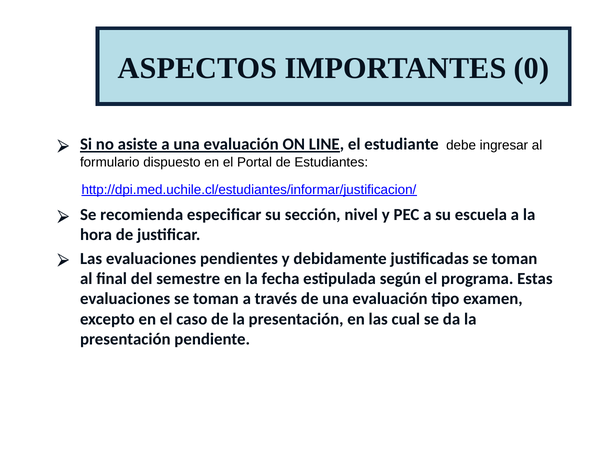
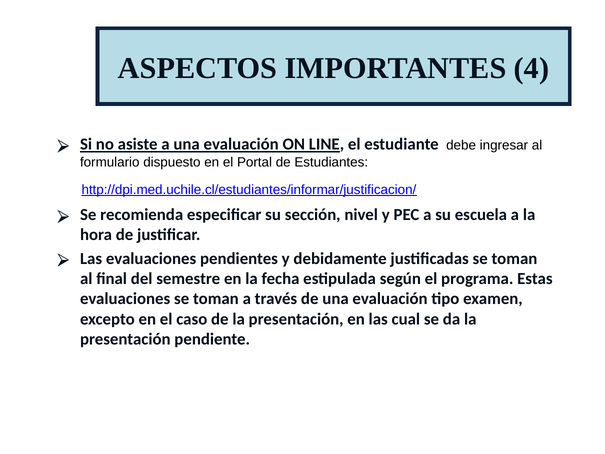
0: 0 -> 4
